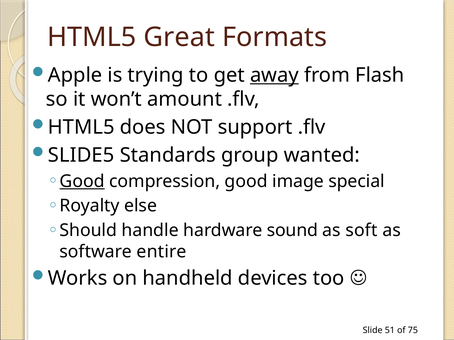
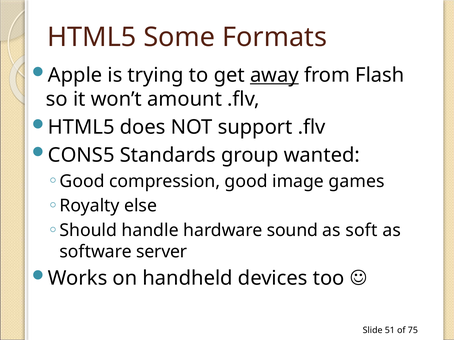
Great: Great -> Some
SLIDE5: SLIDE5 -> CONS5
Good at (82, 181) underline: present -> none
special: special -> games
entire: entire -> server
